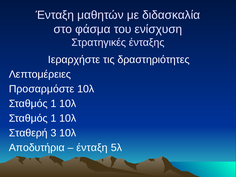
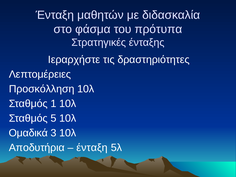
ενίσχυση: ενίσχυση -> πρότυπα
Προσαρμόστε: Προσαρμόστε -> Προσκόλληση
1 at (53, 118): 1 -> 5
Σταθερή: Σταθερή -> Ομαδικά
